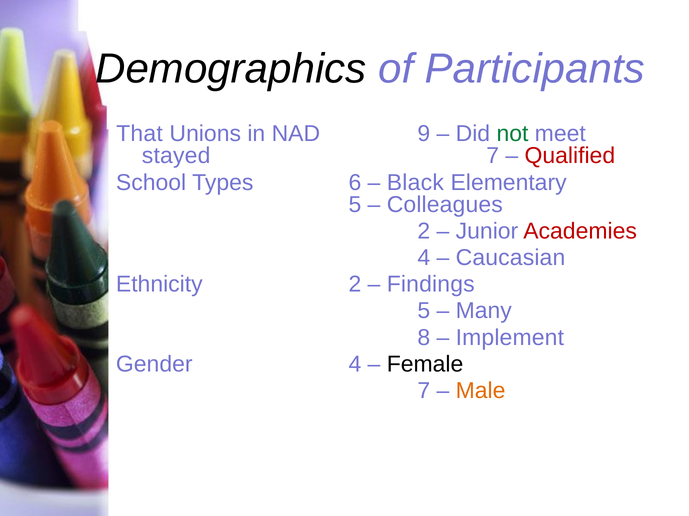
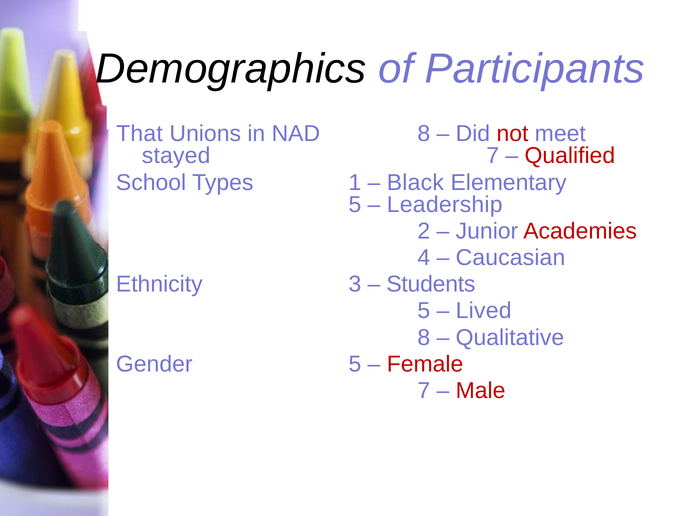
NAD 9: 9 -> 8
not colour: green -> red
6: 6 -> 1
Colleagues: Colleagues -> Leadership
Ethnicity 2: 2 -> 3
Findings: Findings -> Students
Many: Many -> Lived
Implement: Implement -> Qualitative
Gender 4: 4 -> 5
Female colour: black -> red
Male colour: orange -> red
